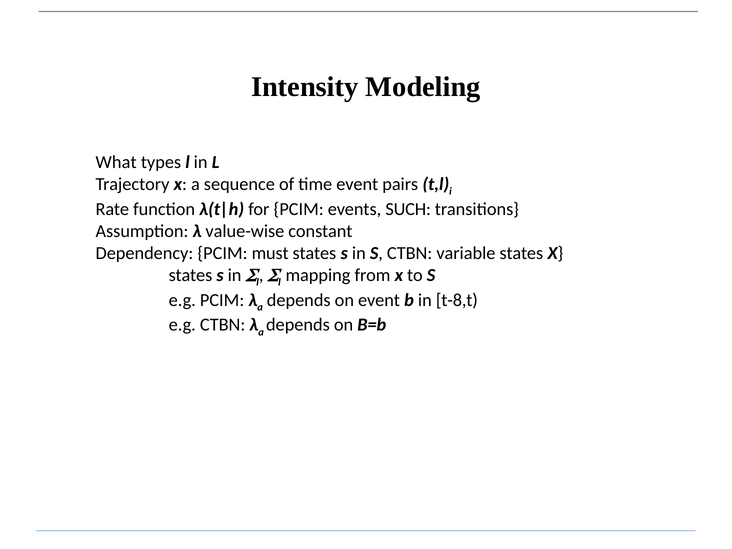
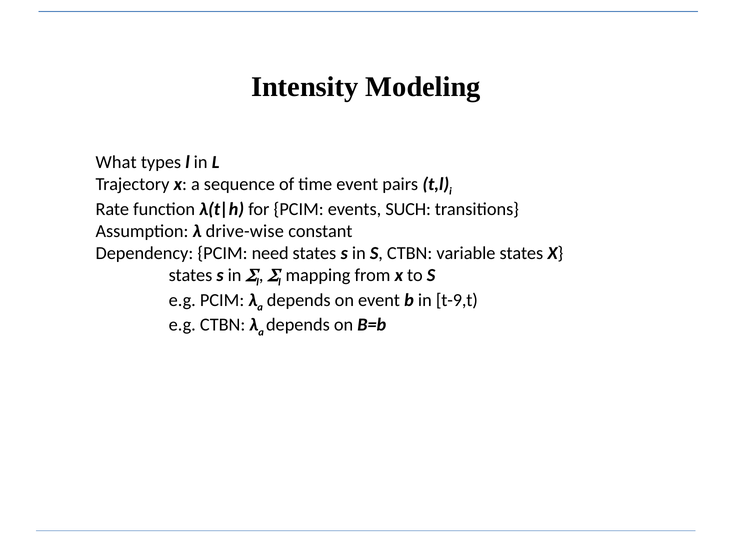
value-wise: value-wise -> drive-wise
must: must -> need
t-8,t: t-8,t -> t-9,t
